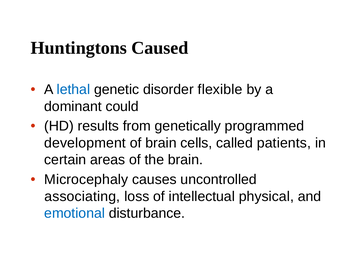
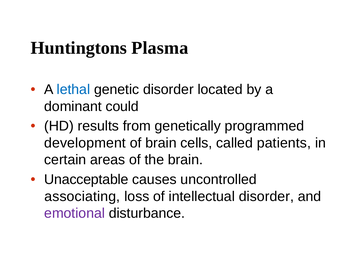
Caused: Caused -> Plasma
flexible: flexible -> located
Microcephaly: Microcephaly -> Unacceptable
intellectual physical: physical -> disorder
emotional colour: blue -> purple
